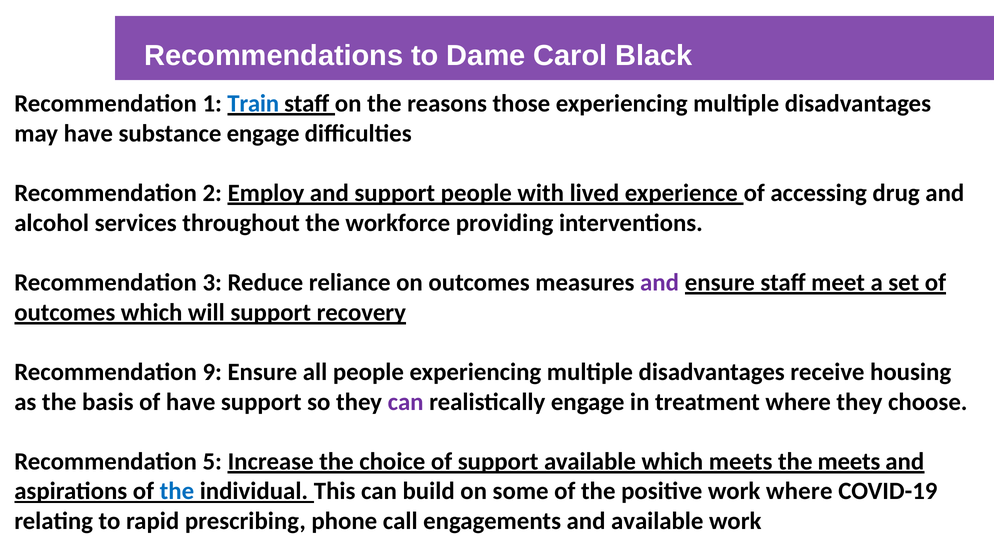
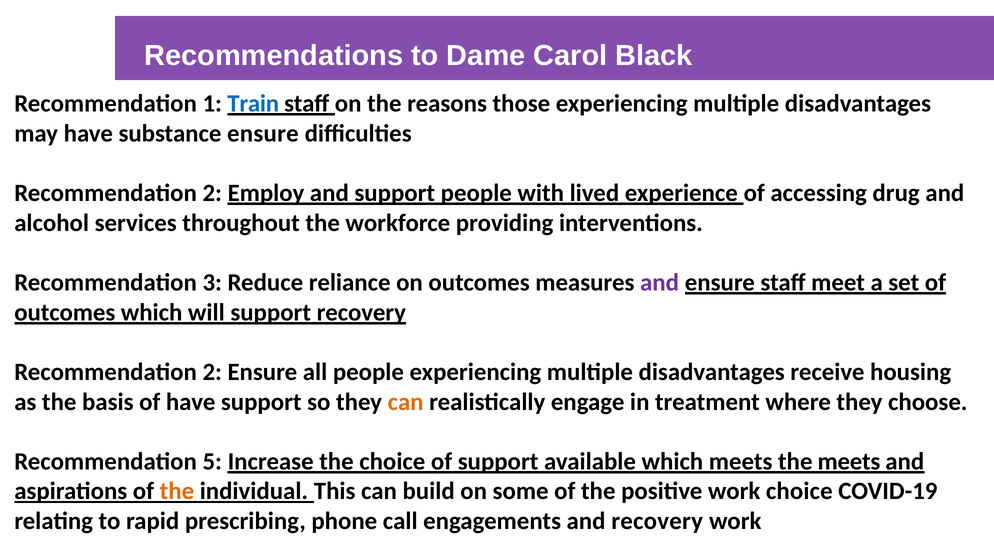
substance engage: engage -> ensure
9 at (212, 372): 9 -> 2
can at (406, 402) colour: purple -> orange
the at (177, 491) colour: blue -> orange
work where: where -> choice
and available: available -> recovery
